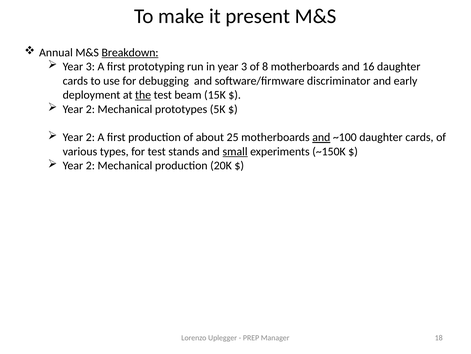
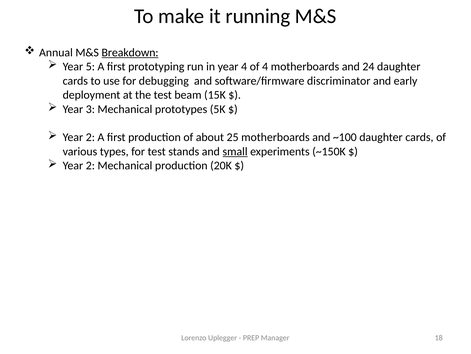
present: present -> running
3 at (90, 66): 3 -> 5
in year 3: 3 -> 4
of 8: 8 -> 4
16: 16 -> 24
the underline: present -> none
2 at (90, 109): 2 -> 3
and at (321, 137) underline: present -> none
